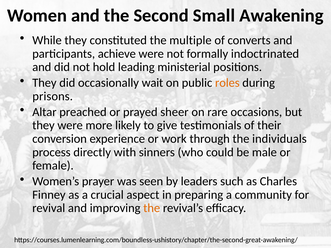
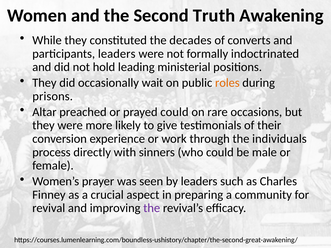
Small: Small -> Truth
multiple: multiple -> decades
participants achieve: achieve -> leaders
prayed sheer: sheer -> could
the at (152, 208) colour: orange -> purple
